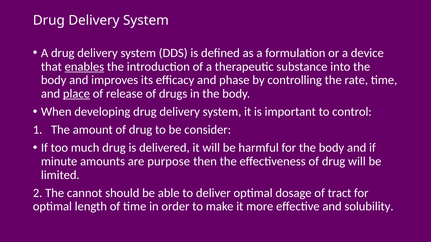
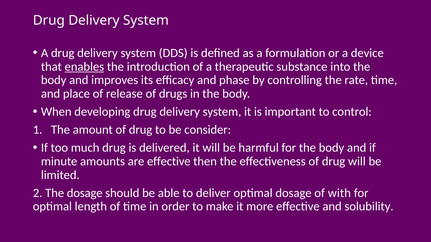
place underline: present -> none
are purpose: purpose -> effective
The cannot: cannot -> dosage
tract: tract -> with
